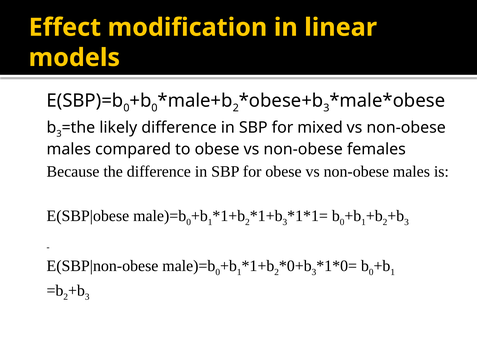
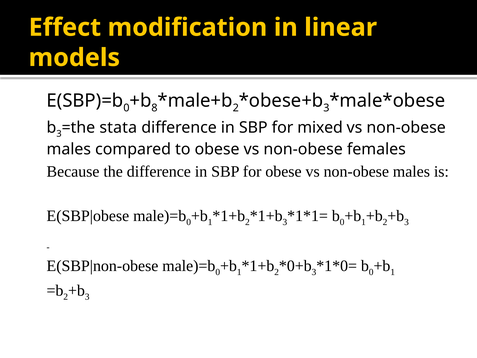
0 at (154, 108): 0 -> 8
likely: likely -> stata
